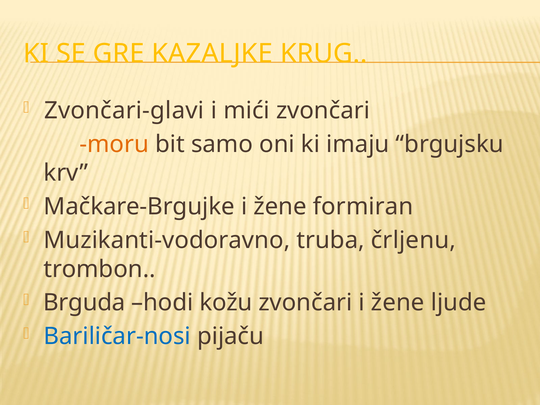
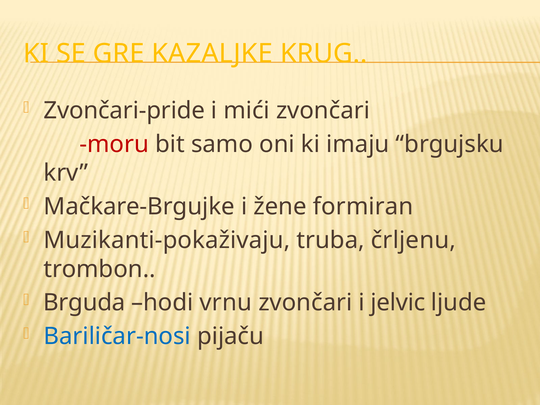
Zvončari-glavi: Zvončari-glavi -> Zvončari-pride
moru colour: orange -> red
Muzikanti-vodoravno: Muzikanti-vodoravno -> Muzikanti-pokaživaju
kožu: kožu -> vrnu
zvončari i žene: žene -> jelvic
